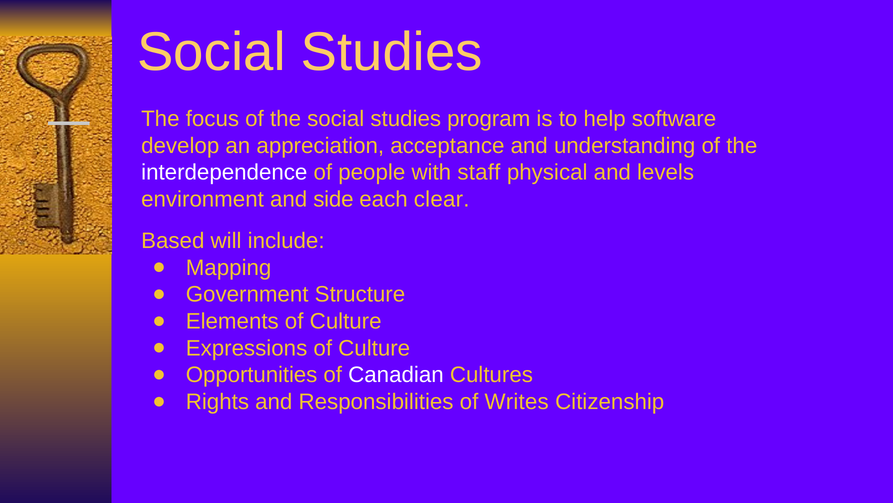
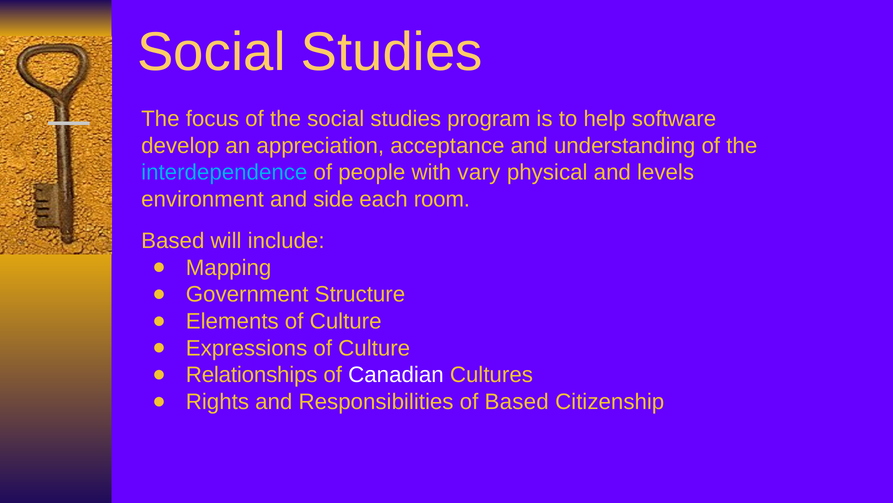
interdependence colour: white -> light blue
staff: staff -> vary
clear: clear -> room
Opportunities: Opportunities -> Relationships
of Writes: Writes -> Based
